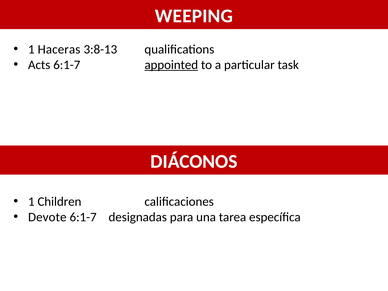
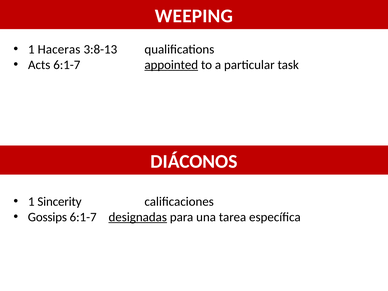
Children: Children -> Sincerity
Devote: Devote -> Gossips
designadas underline: none -> present
